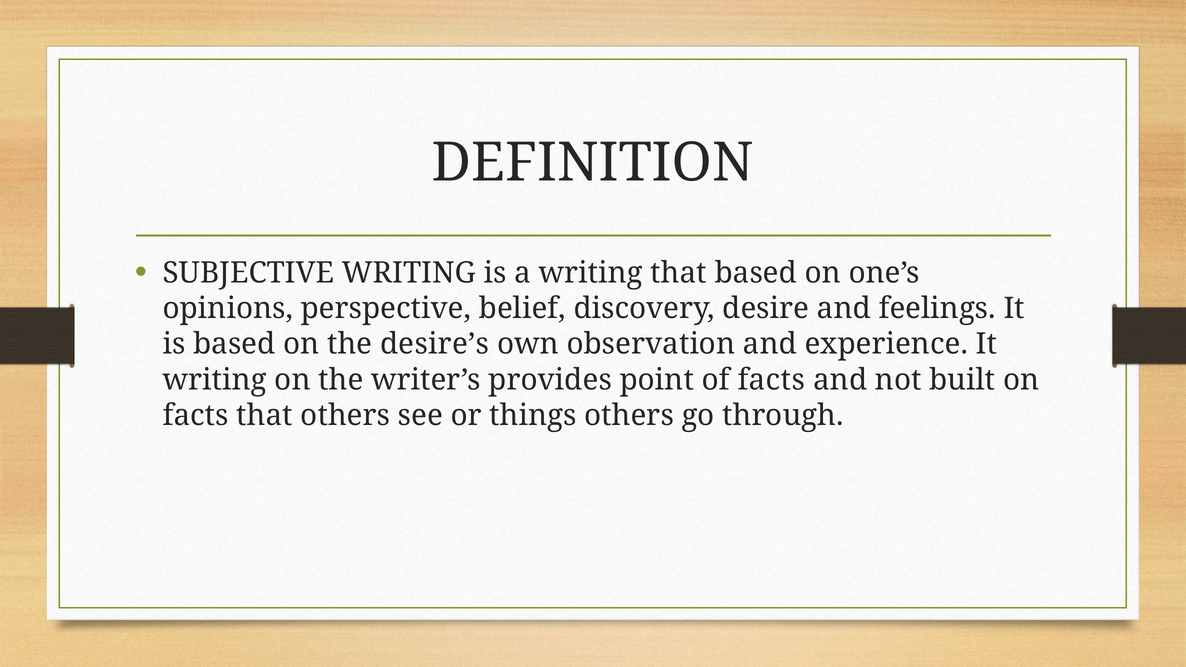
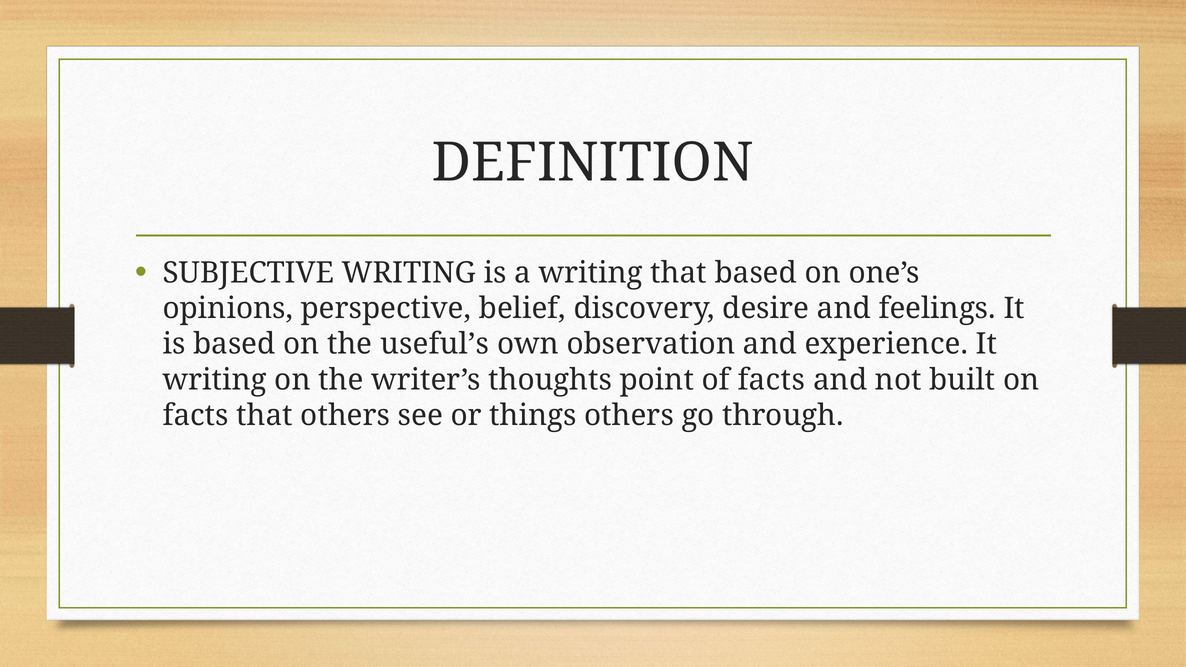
desire’s: desire’s -> useful’s
provides: provides -> thoughts
